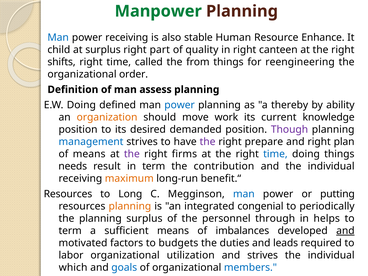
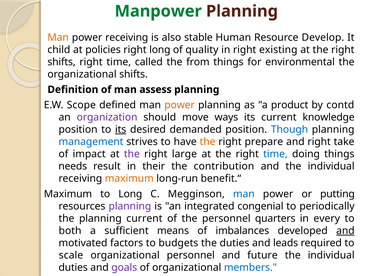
Man at (58, 37) colour: blue -> orange
Enhance: Enhance -> Develop
at surplus: surplus -> policies
right part: part -> long
canteen: canteen -> existing
reengineering: reengineering -> environmental
organizational order: order -> shifts
E.W Doing: Doing -> Scope
power at (180, 105) colour: blue -> orange
thereby: thereby -> product
ability: ability -> contd
organization colour: orange -> purple
work: work -> ways
its at (121, 129) underline: none -> present
Though colour: purple -> blue
the at (208, 142) colour: purple -> orange
plan: plan -> take
of means: means -> impact
firms: firms -> large
in term: term -> their
Resources at (68, 194): Resources -> Maximum
planning at (130, 206) colour: orange -> purple
planning surplus: surplus -> current
through: through -> quarters
helps: helps -> every
term at (70, 231): term -> both
labor: labor -> scale
organizational utilization: utilization -> personnel
and strives: strives -> future
which at (73, 268): which -> duties
goals colour: blue -> purple
